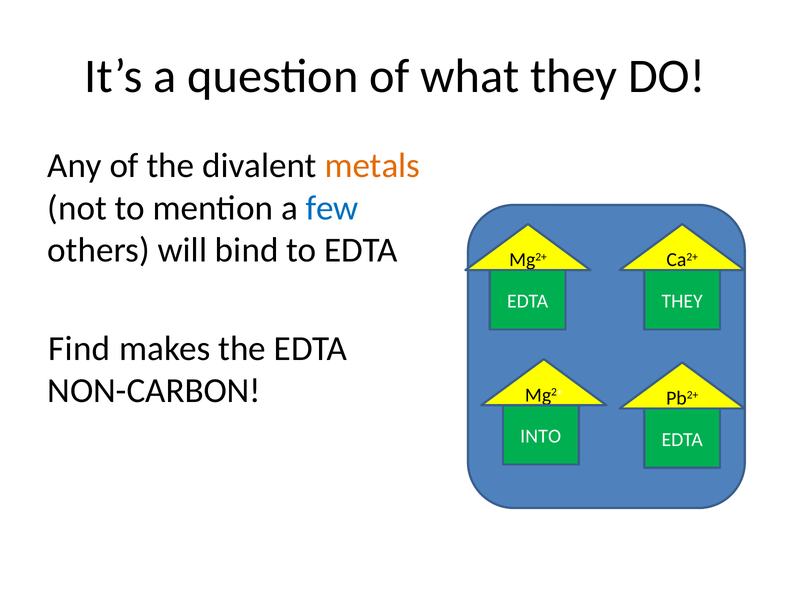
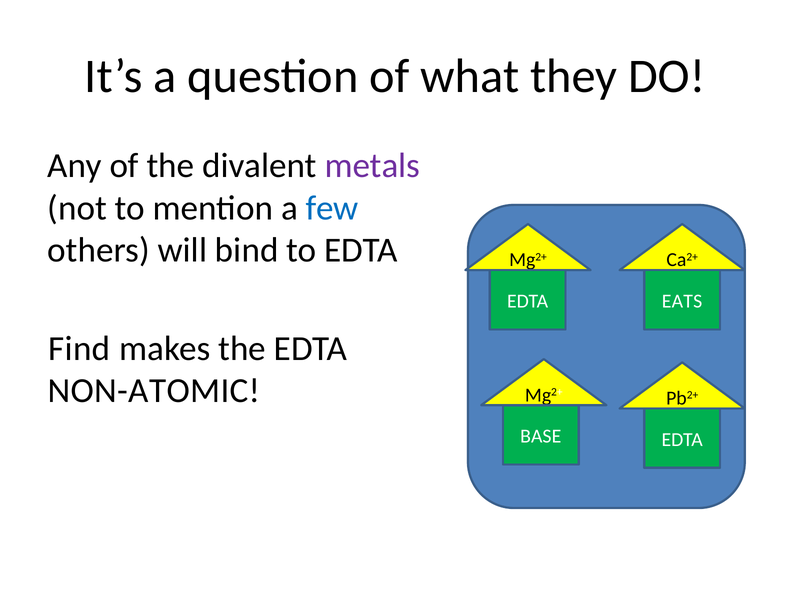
metals colour: orange -> purple
THEY at (682, 301): THEY -> EATS
NON-CARBON: NON-CARBON -> NON-ATOMIC
INTO: INTO -> BASE
